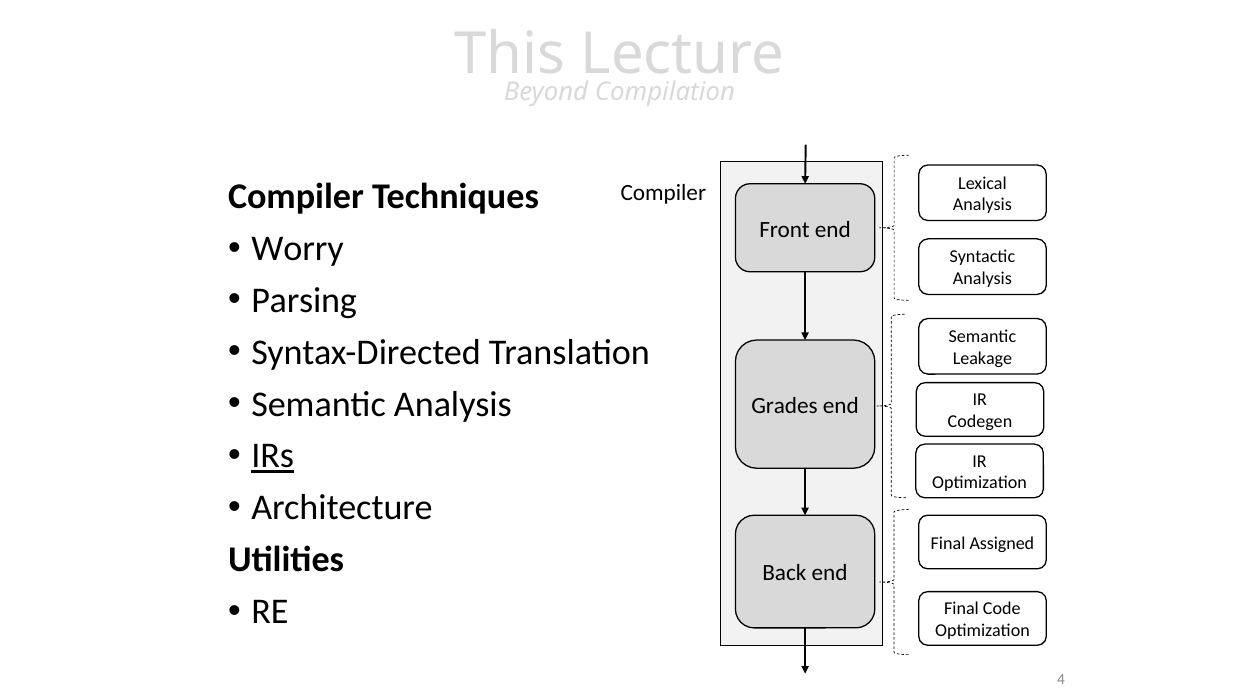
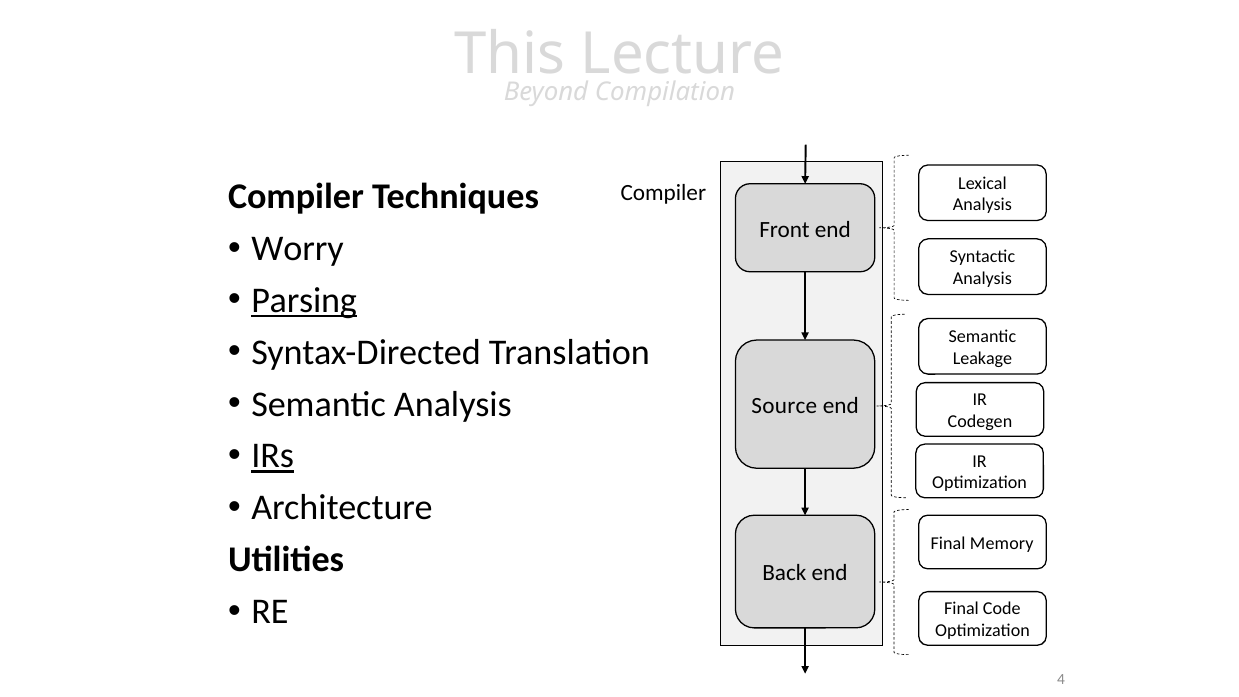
Parsing underline: none -> present
Grades: Grades -> Source
Assigned: Assigned -> Memory
